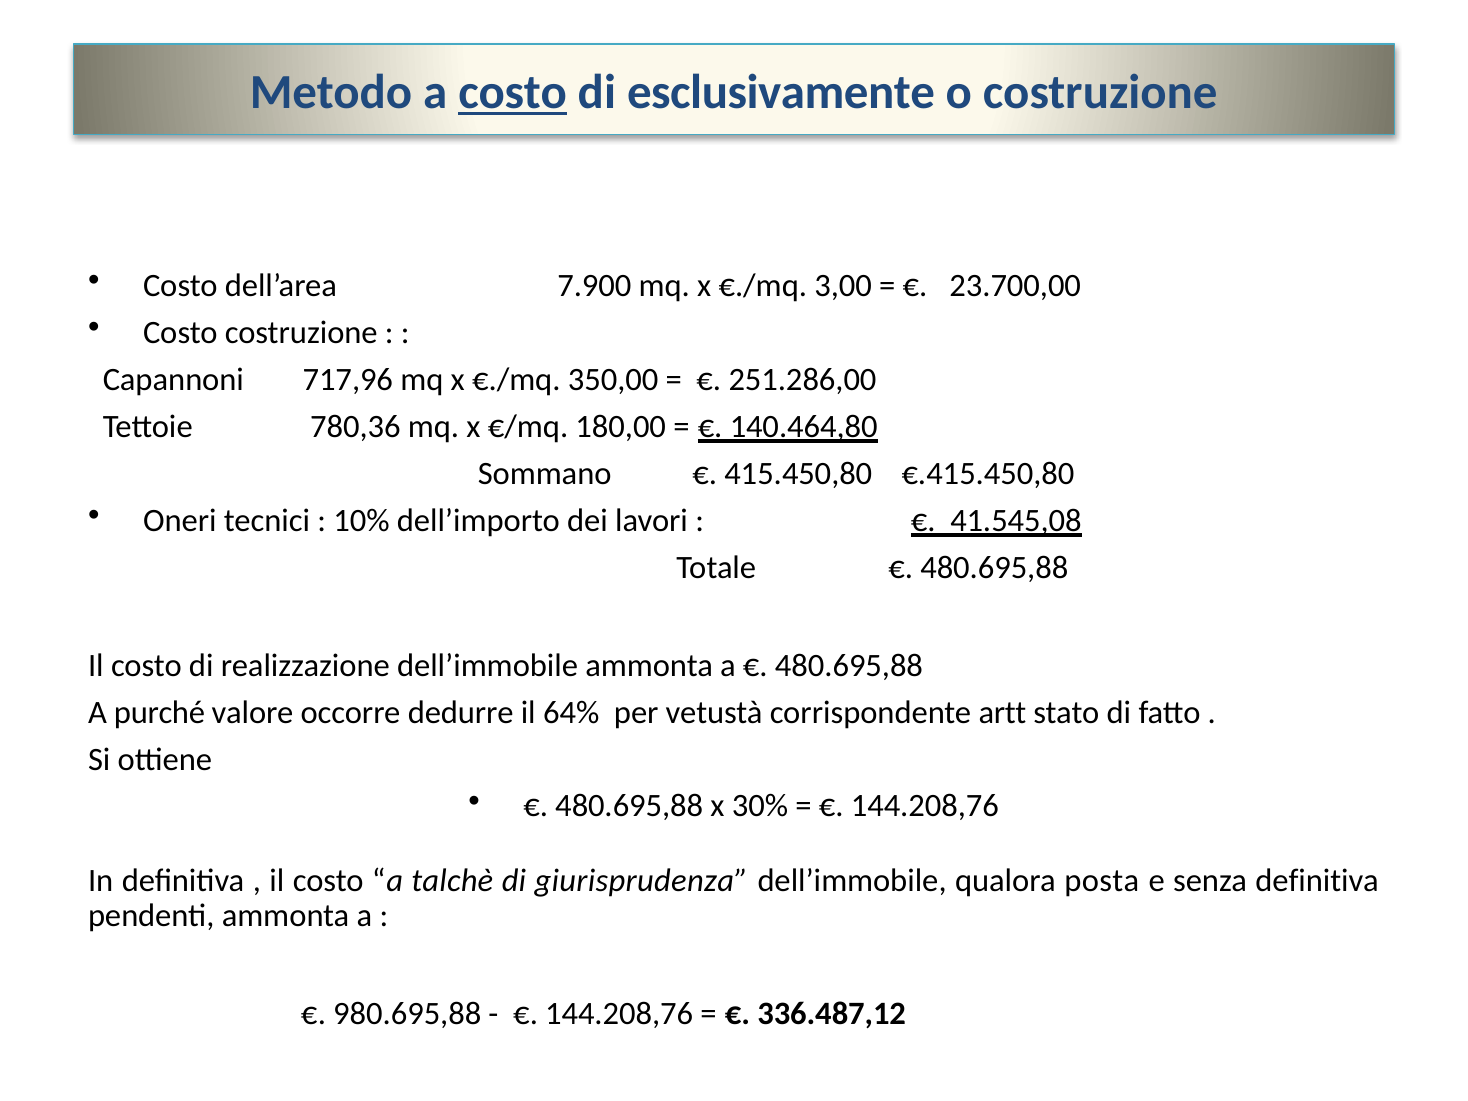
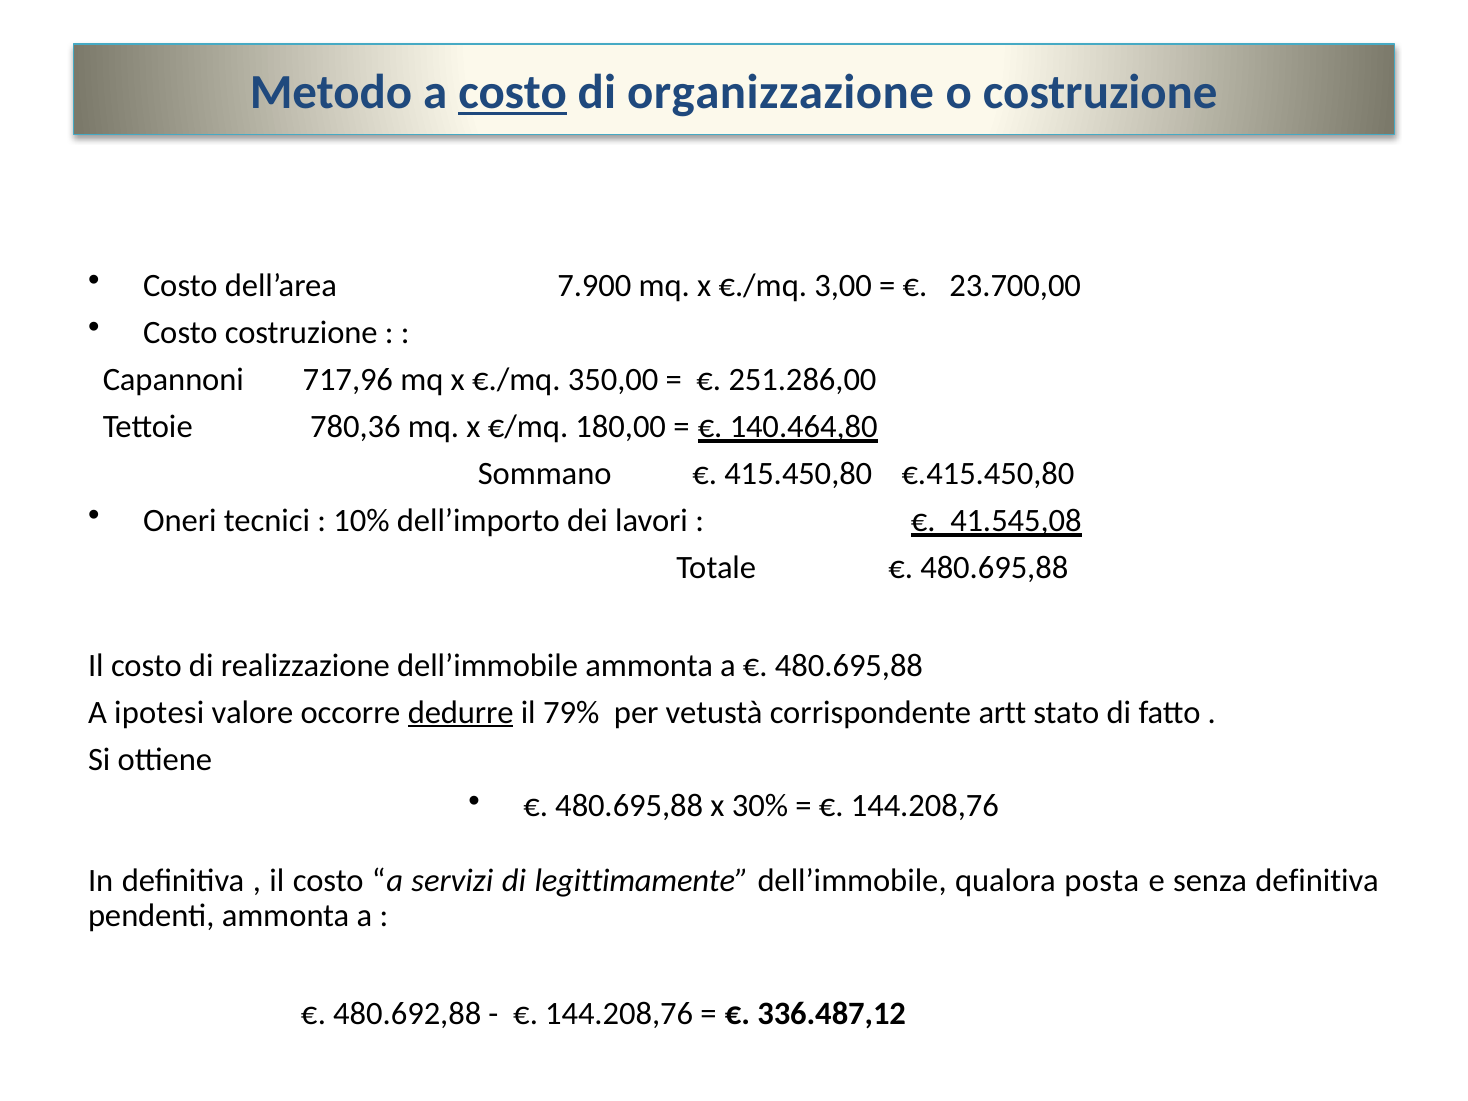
esclusivamente: esclusivamente -> organizzazione
purché: purché -> ipotesi
dedurre underline: none -> present
64%: 64% -> 79%
talchè: talchè -> servizi
giurisprudenza: giurisprudenza -> legittimamente
980.695,88: 980.695,88 -> 480.692,88
